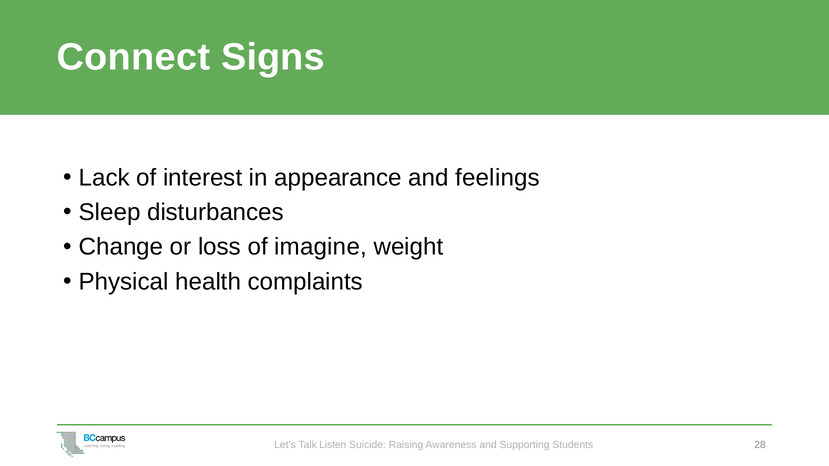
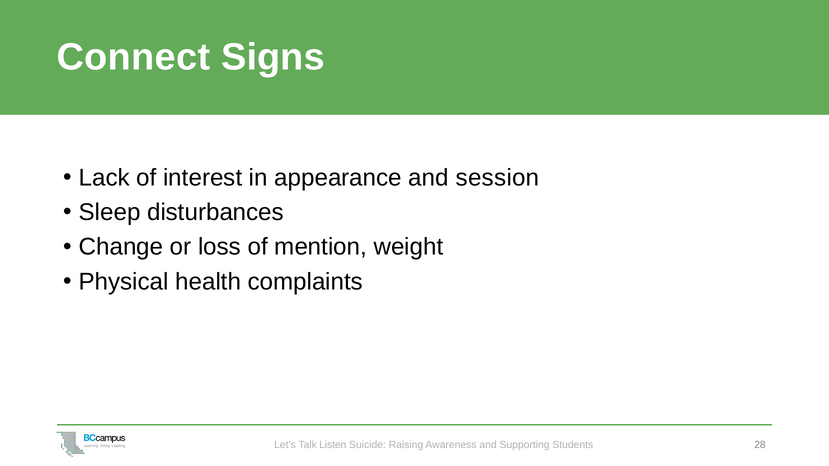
feelings: feelings -> session
imagine: imagine -> mention
